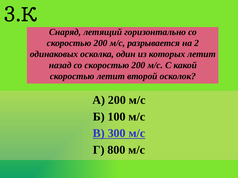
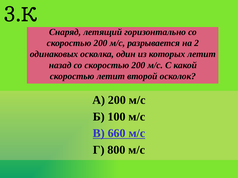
300: 300 -> 660
